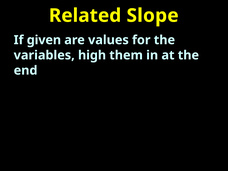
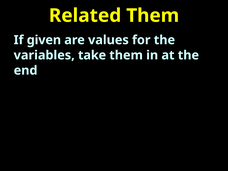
Related Slope: Slope -> Them
high: high -> take
